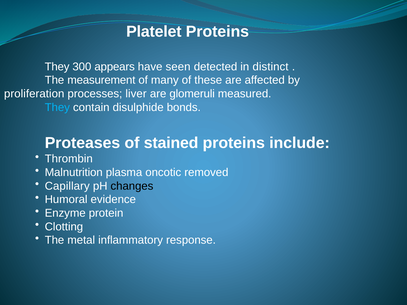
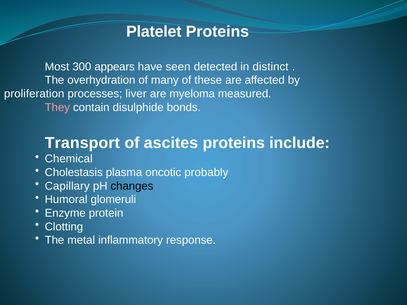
They at (57, 67): They -> Most
measurement: measurement -> overhydration
glomeruli: glomeruli -> myeloma
They at (57, 107) colour: light blue -> pink
Proteases: Proteases -> Transport
stained: stained -> ascites
Thrombin: Thrombin -> Chemical
Malnutrition: Malnutrition -> Cholestasis
removed: removed -> probably
evidence: evidence -> glomeruli
